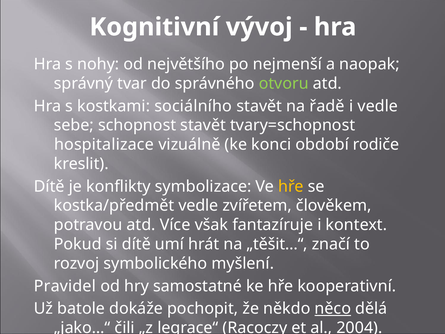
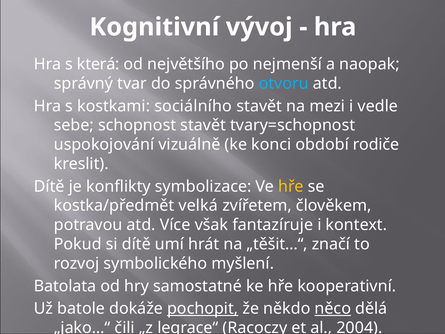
nohy: nohy -> která
otvoru colour: light green -> light blue
řadě: řadě -> mezi
hospitalizace: hospitalizace -> uspokojování
kostka/předmět vedle: vedle -> velká
Pravidel: Pravidel -> Batolata
pochopit underline: none -> present
